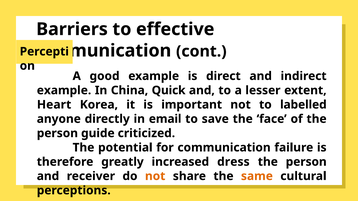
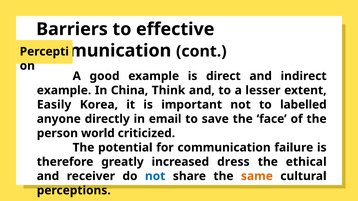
Quick: Quick -> Think
Heart: Heart -> Easily
guide: guide -> world
person at (306, 162): person -> ethical
not at (155, 176) colour: orange -> blue
